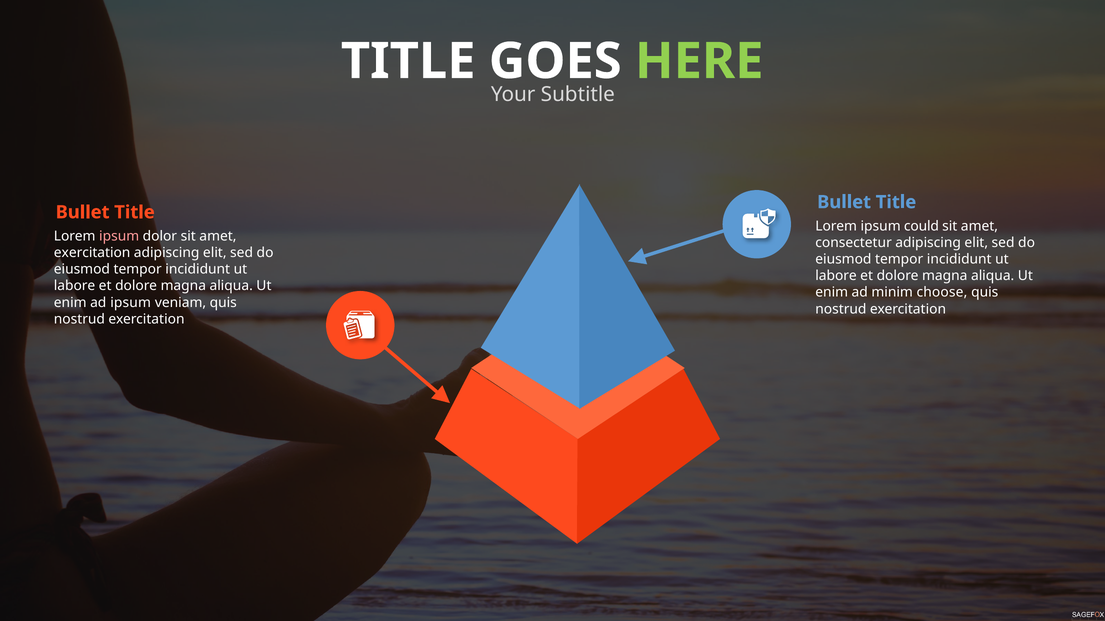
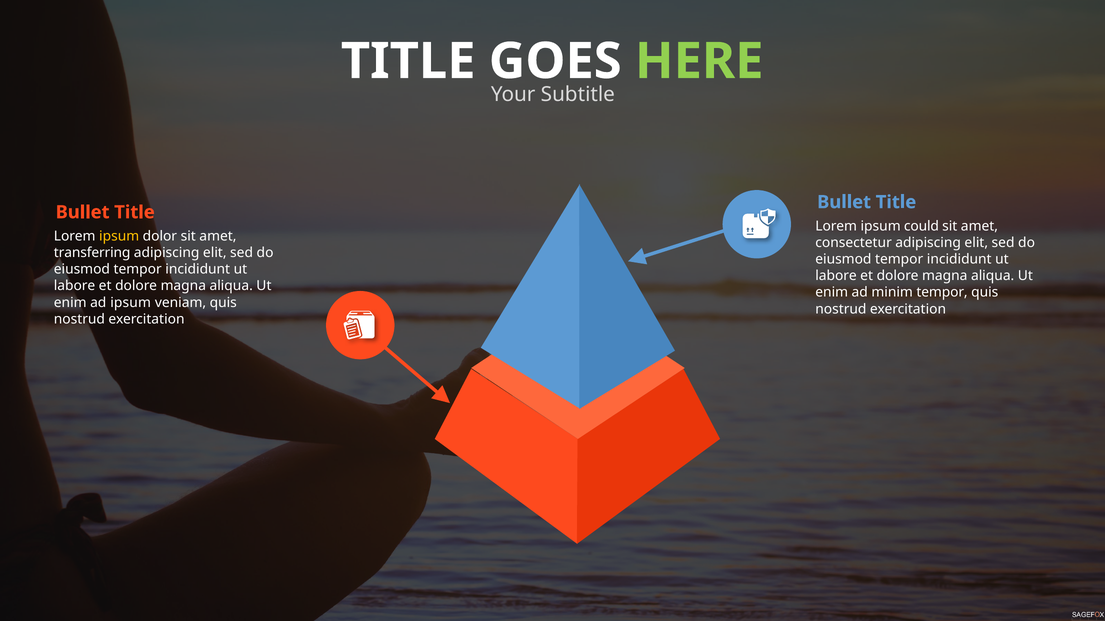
ipsum at (119, 236) colour: pink -> yellow
exercitation at (92, 253): exercitation -> transferring
minim choose: choose -> tempor
